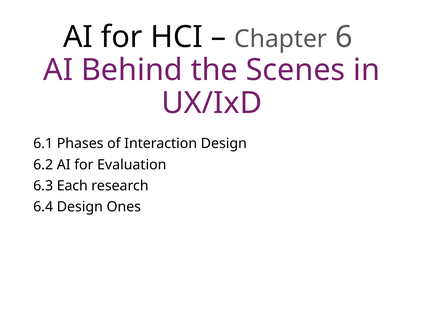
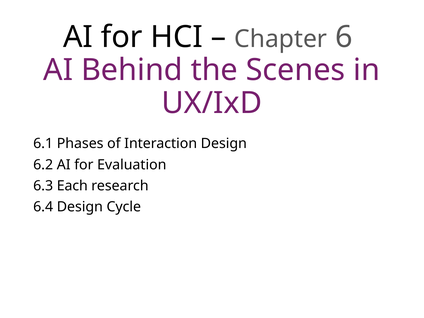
Ones: Ones -> Cycle
